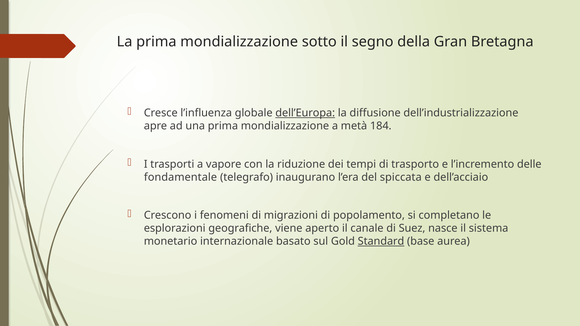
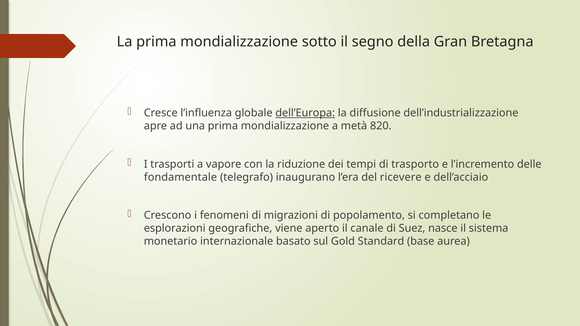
184: 184 -> 820
spiccata: spiccata -> ricevere
Standard underline: present -> none
